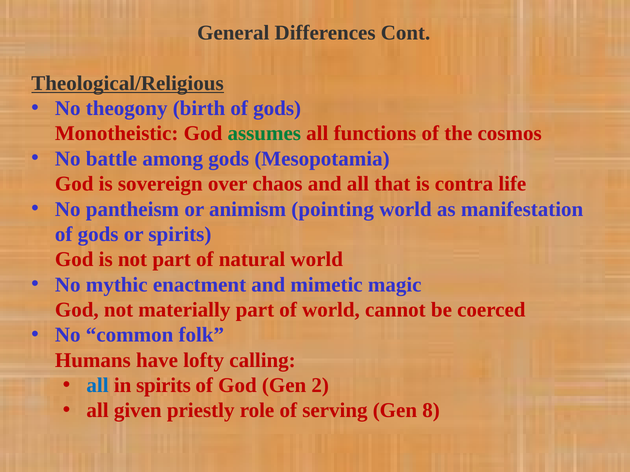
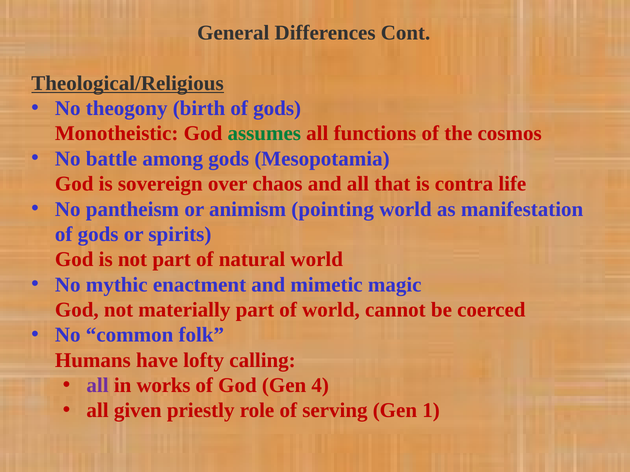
all at (98, 386) colour: blue -> purple
in spirits: spirits -> works
2: 2 -> 4
8: 8 -> 1
